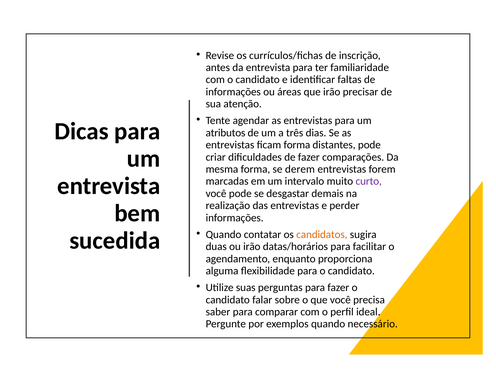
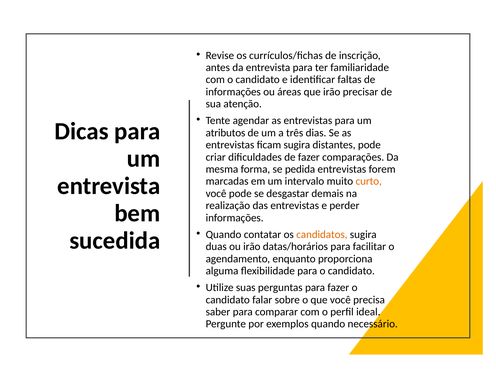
ficam forma: forma -> sugira
derem: derem -> pedida
curto colour: purple -> orange
